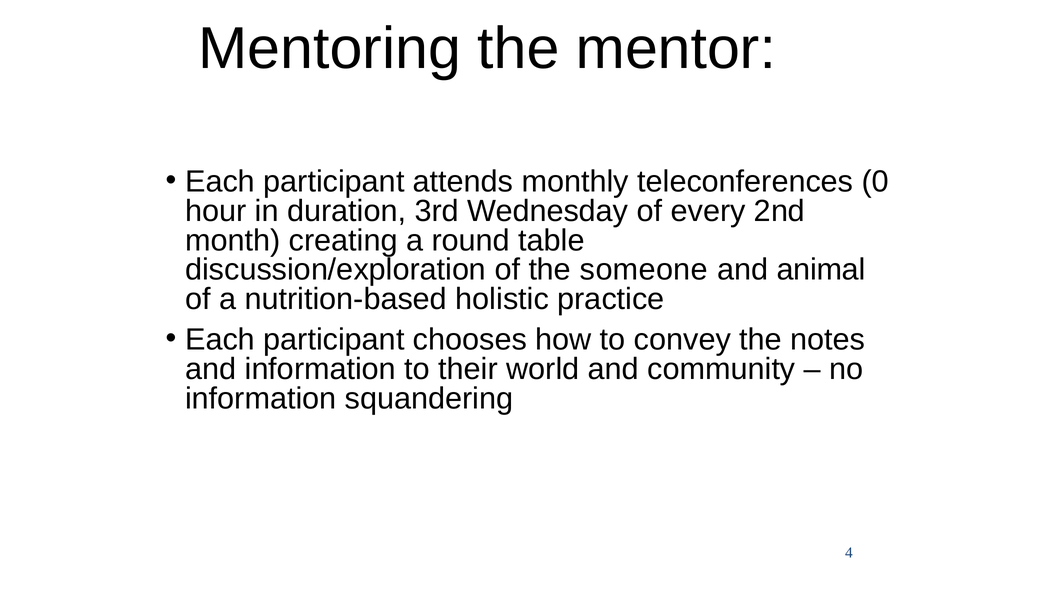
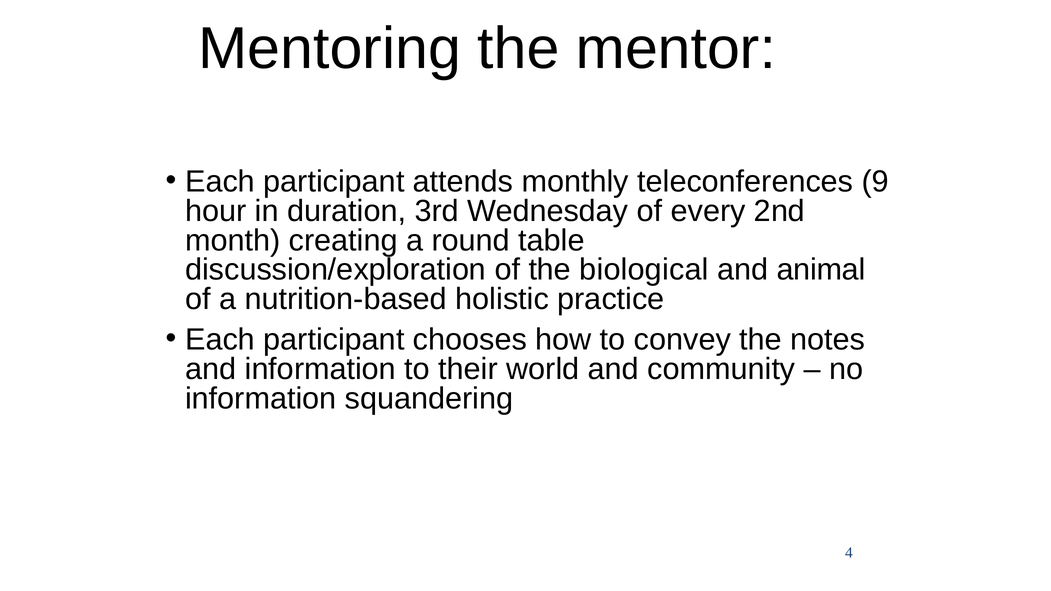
0: 0 -> 9
someone: someone -> biological
